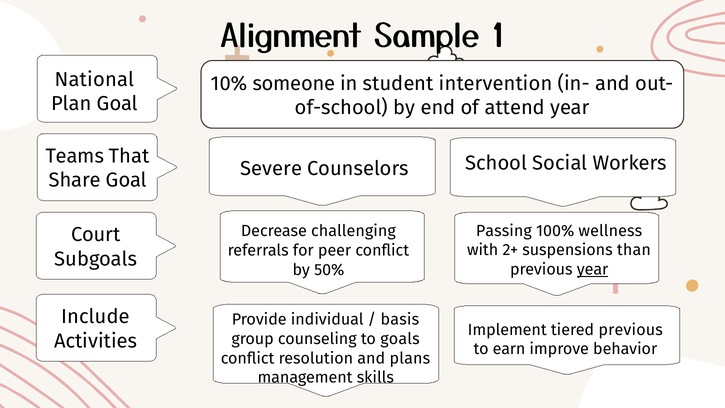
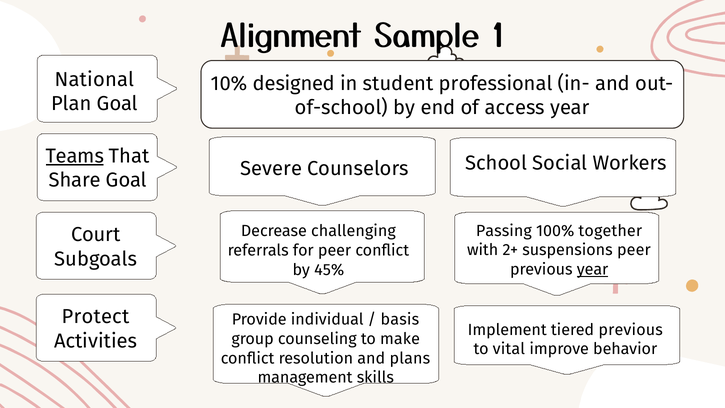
someone: someone -> designed
intervention: intervention -> professional
attend: attend -> access
Teams underline: none -> present
wellness: wellness -> together
suspensions than: than -> peer
50%: 50% -> 45%
Include: Include -> Protect
goals: goals -> make
earn: earn -> vital
